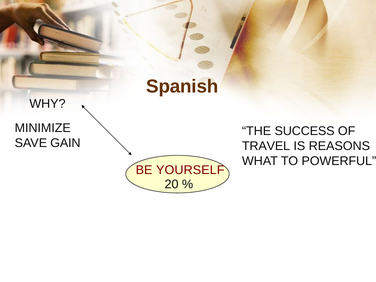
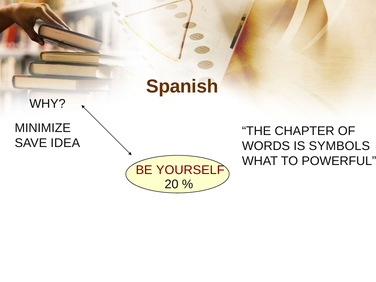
SUCCESS: SUCCESS -> CHAPTER
GAIN: GAIN -> IDEA
TRAVEL: TRAVEL -> WORDS
REASONS: REASONS -> SYMBOLS
